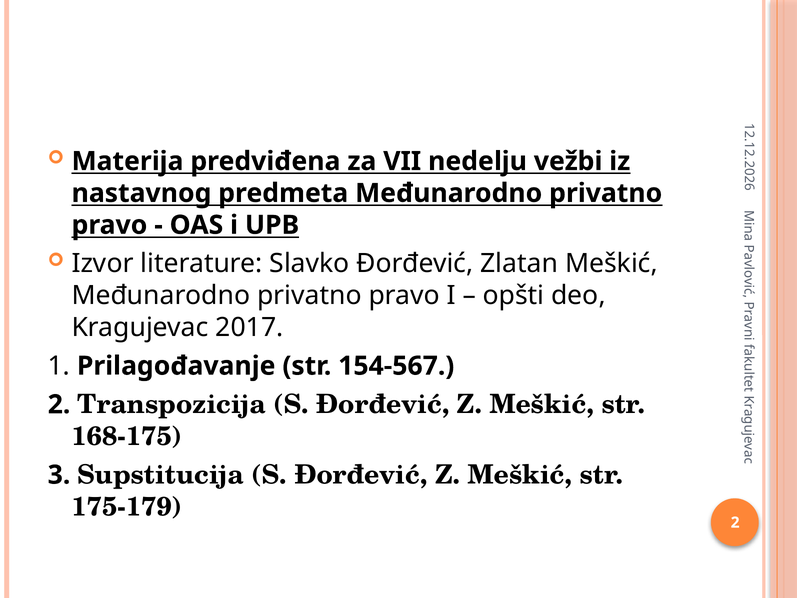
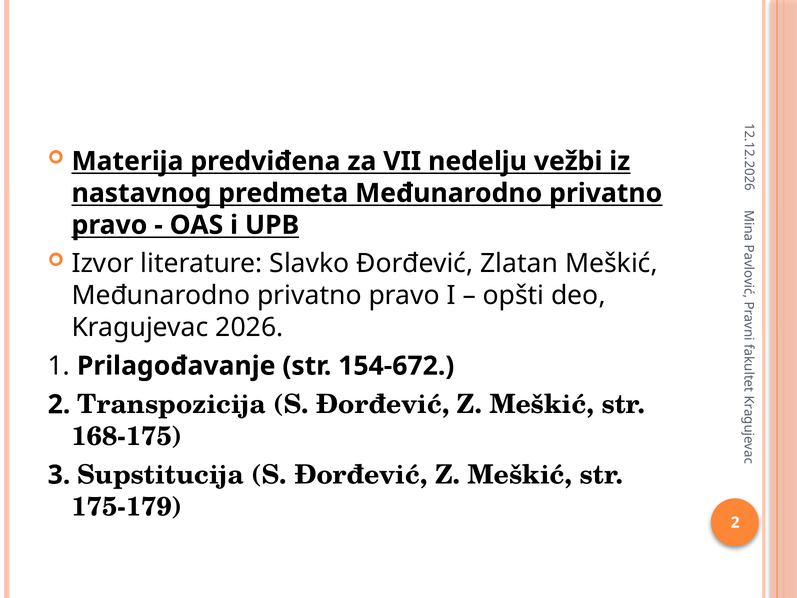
2017: 2017 -> 2026
154-567: 154-567 -> 154-672
